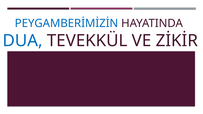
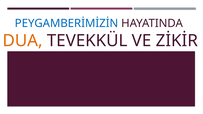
DUA colour: blue -> orange
